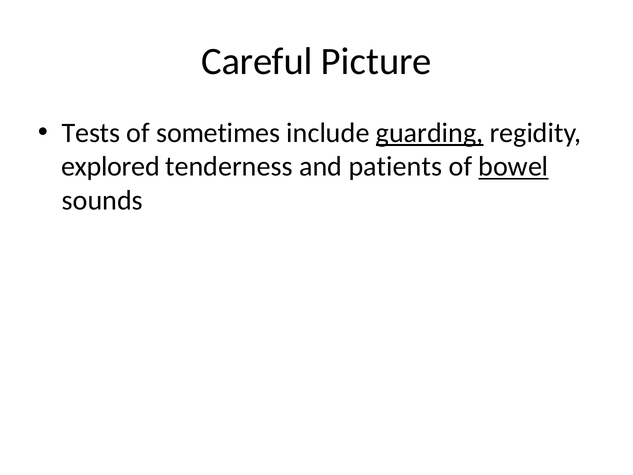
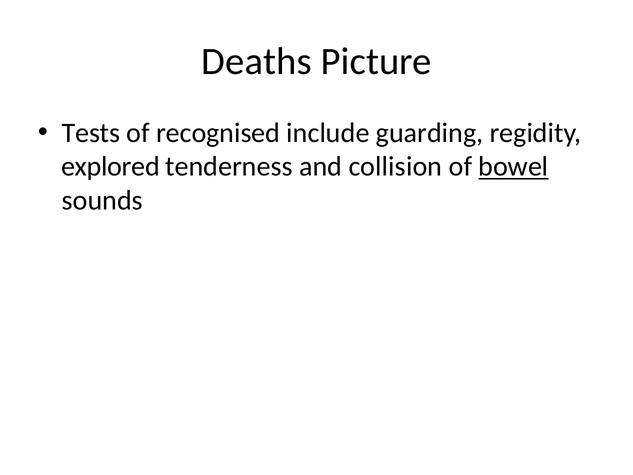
Careful: Careful -> Deaths
sometimes: sometimes -> recognised
guarding underline: present -> none
patients: patients -> collision
